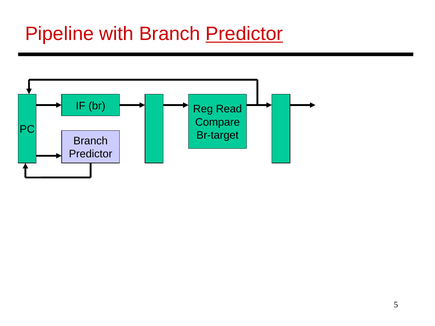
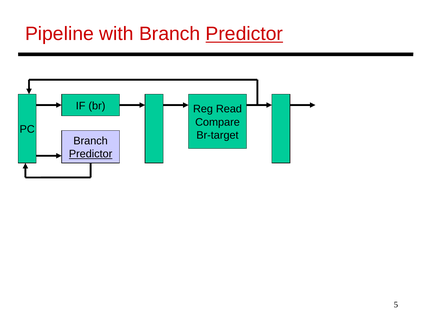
Predictor at (91, 154) underline: none -> present
